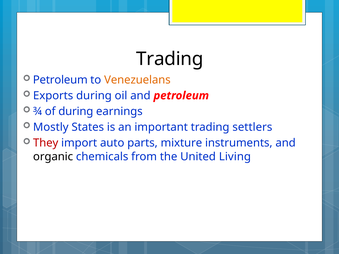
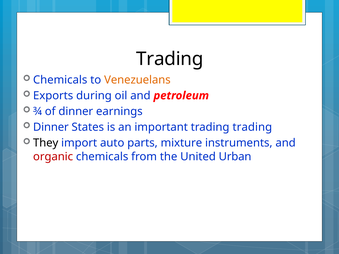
Petroleum at (60, 80): Petroleum -> Chemicals
of during: during -> dinner
Mostly at (51, 127): Mostly -> Dinner
trading settlers: settlers -> trading
They colour: red -> black
organic colour: black -> red
Living: Living -> Urban
